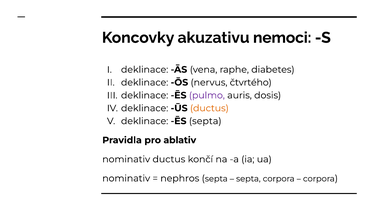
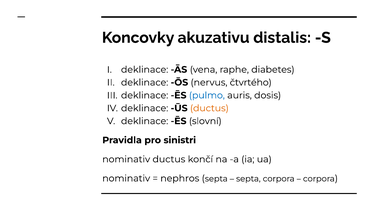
nemoci: nemoci -> distalis
pulmo colour: purple -> blue
ĒS septa: septa -> slovní
ablativ: ablativ -> sinistri
